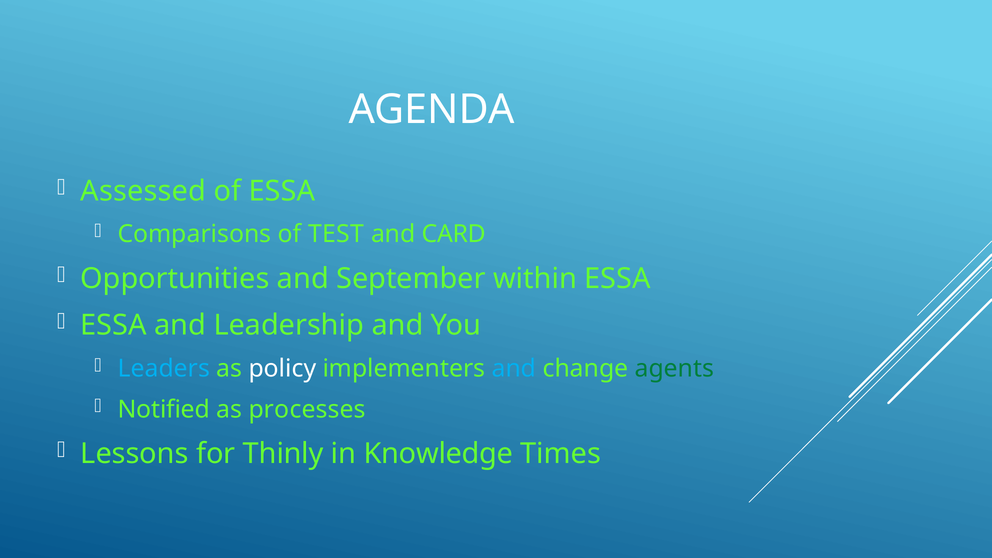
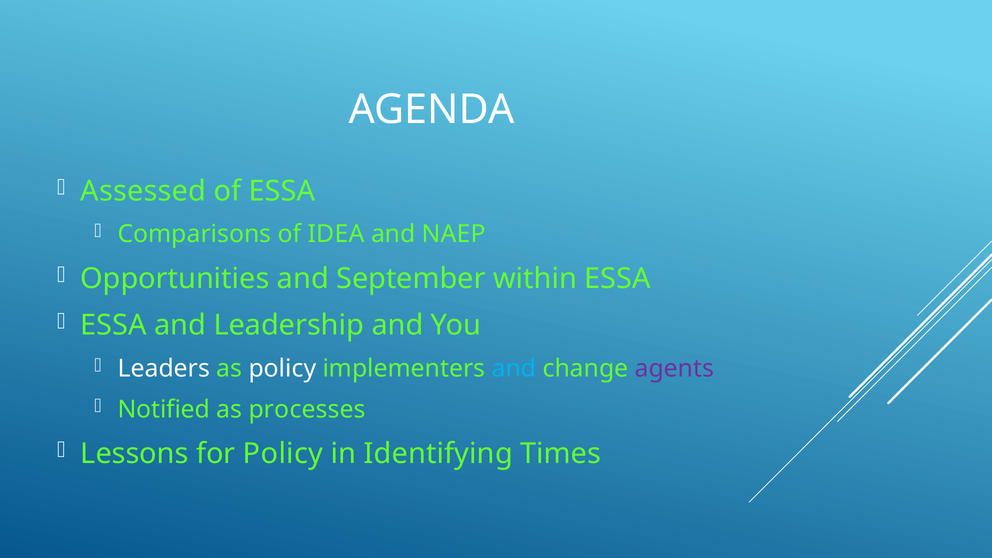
TEST: TEST -> IDEA
CARD: CARD -> NAEP
Leaders colour: light blue -> white
agents colour: green -> purple
for Thinly: Thinly -> Policy
Knowledge: Knowledge -> Identifying
